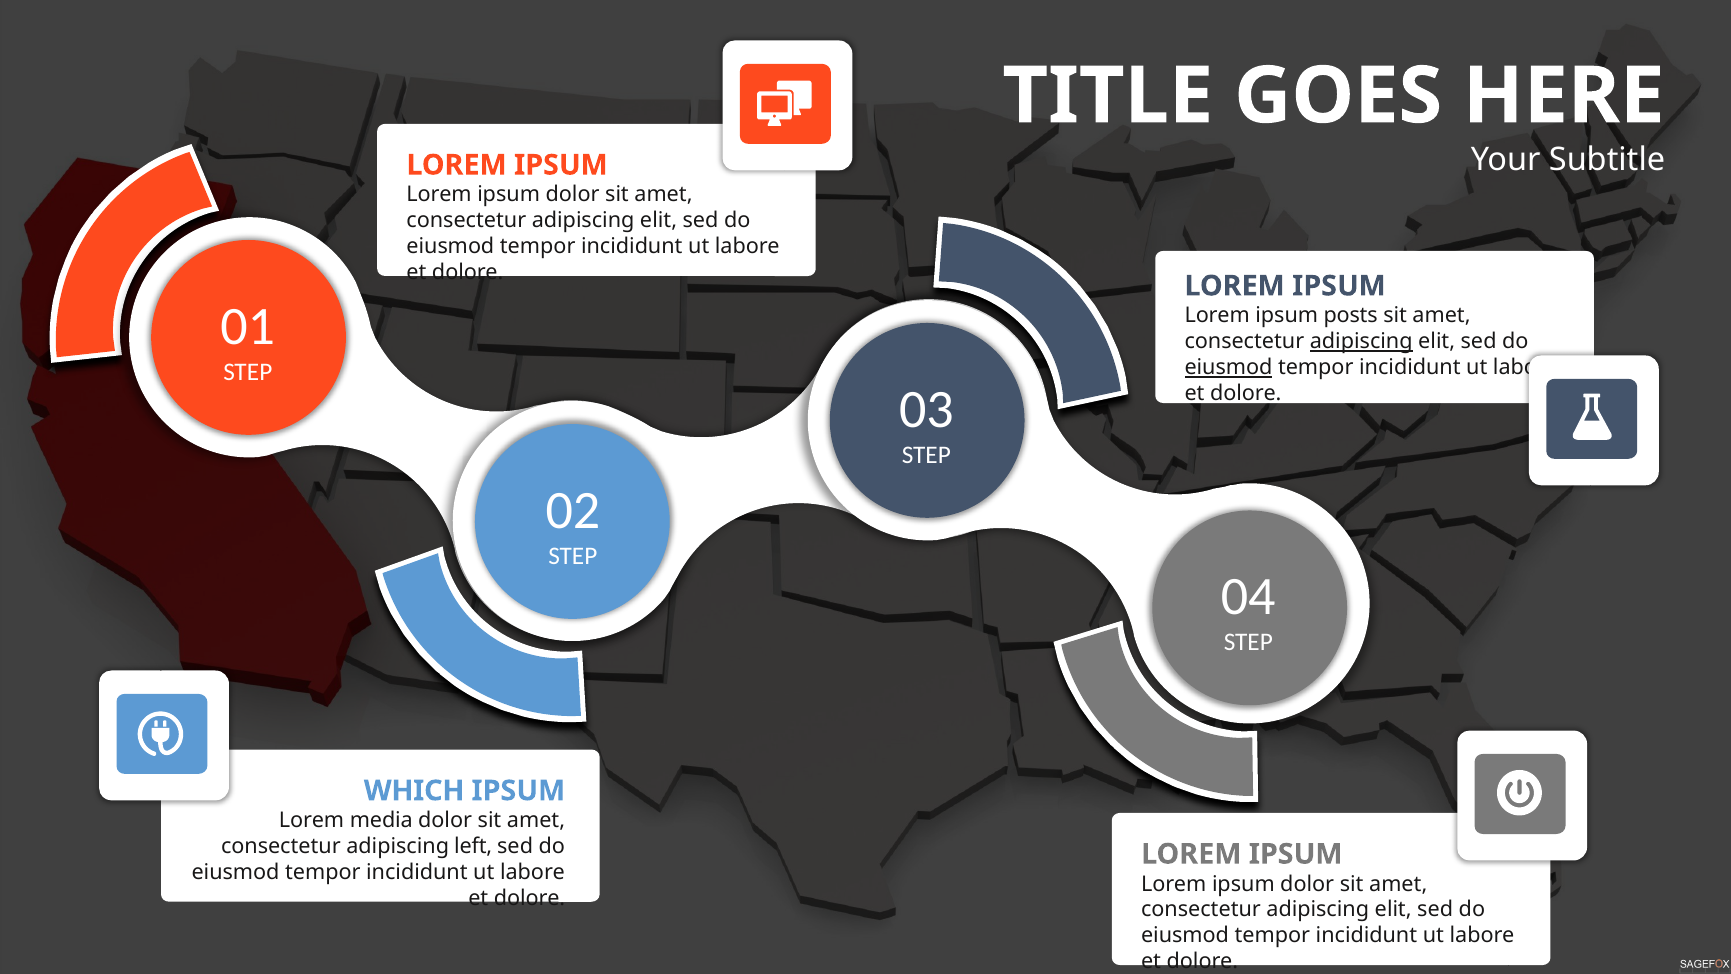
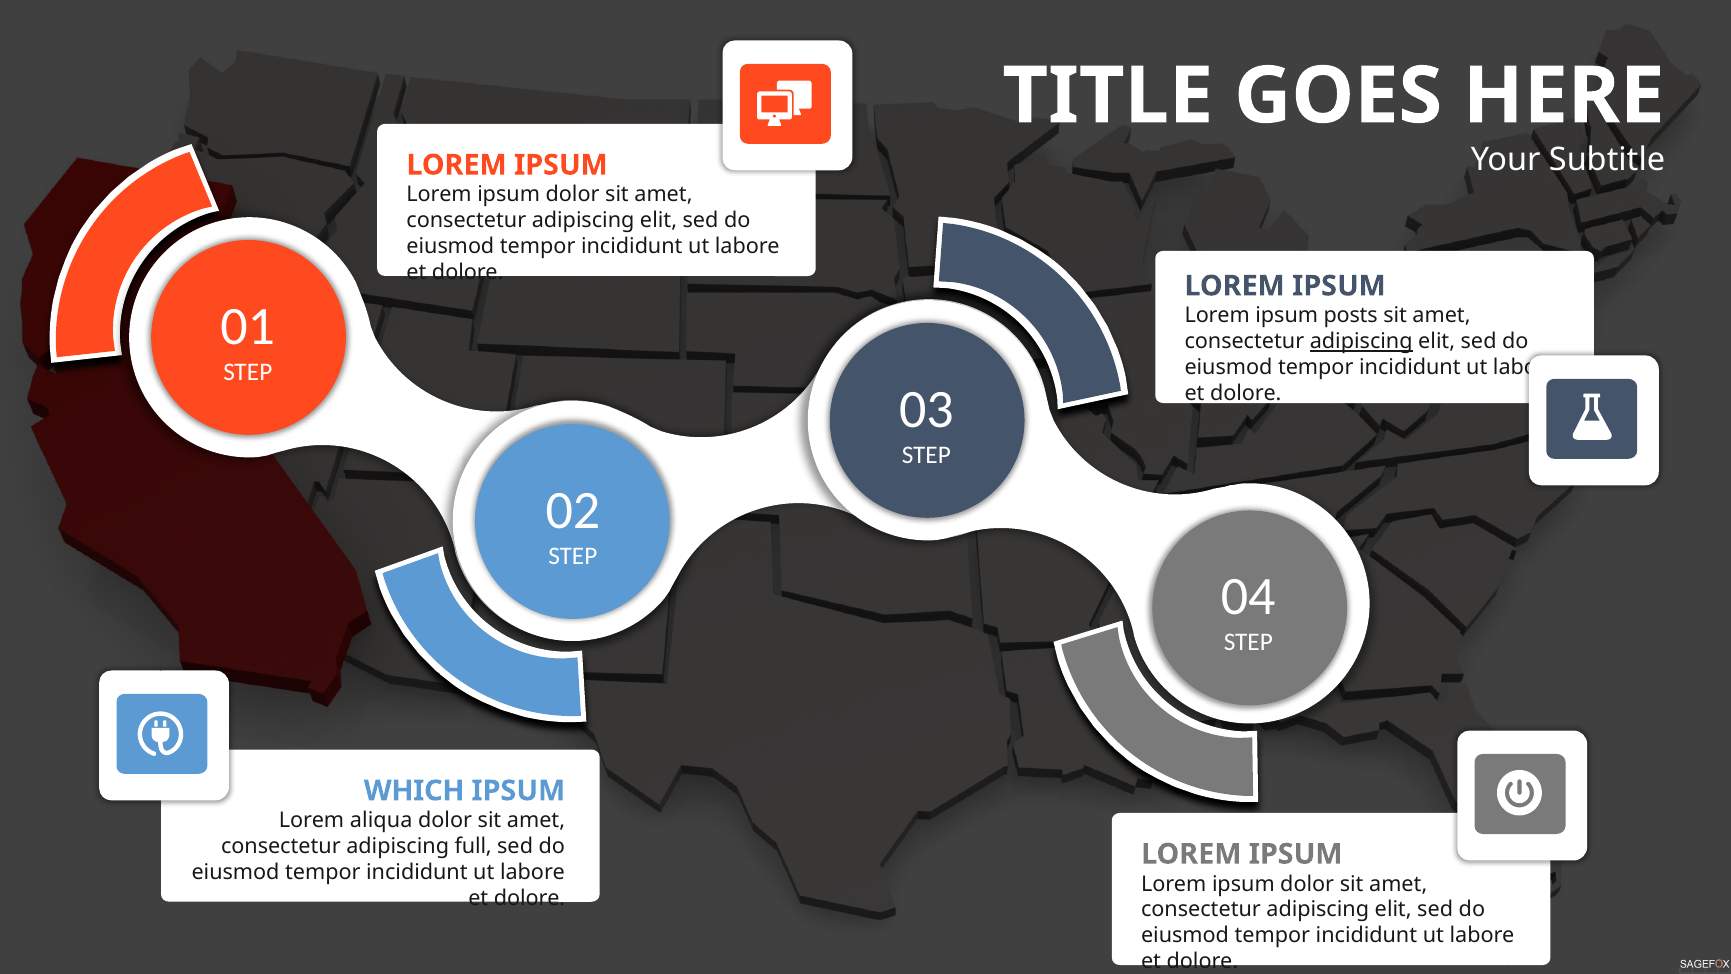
eiusmod at (1228, 368) underline: present -> none
media: media -> aliqua
left: left -> full
